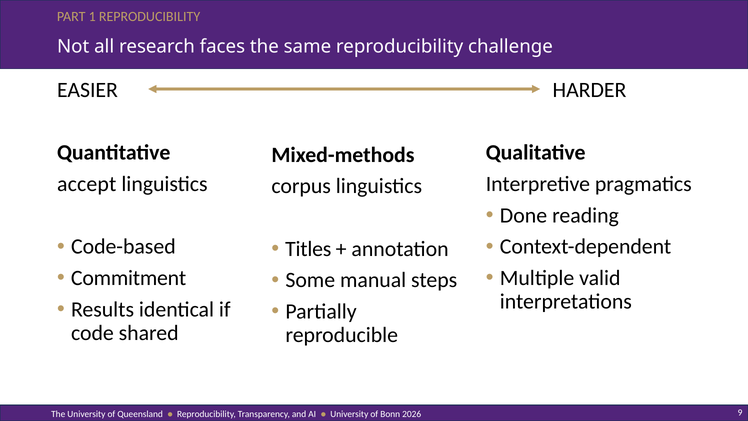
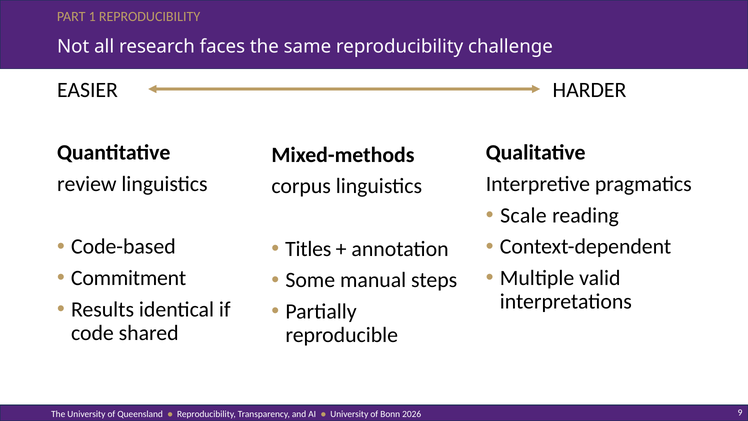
accept: accept -> review
Done: Done -> Scale
